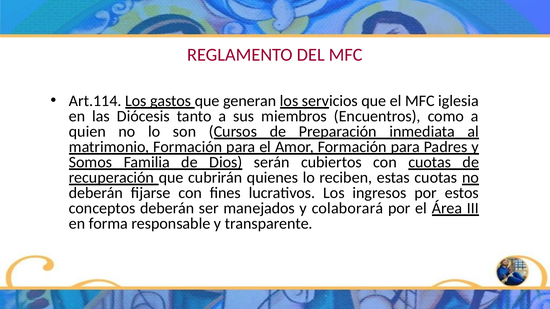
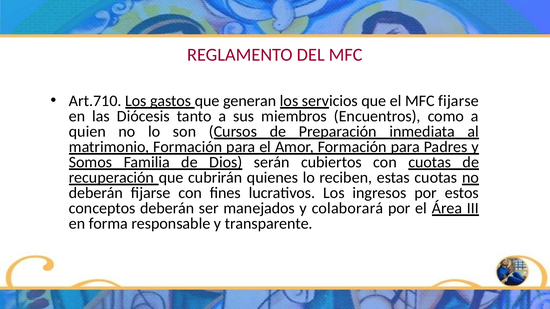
Art.114: Art.114 -> Art.710
MFC iglesia: iglesia -> fijarse
